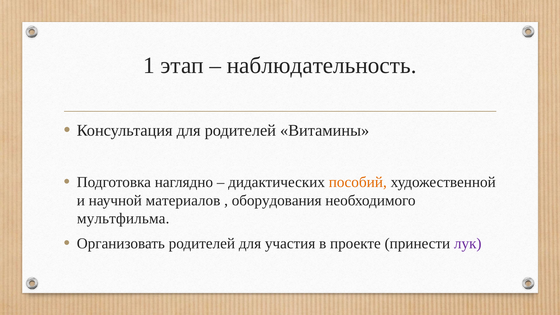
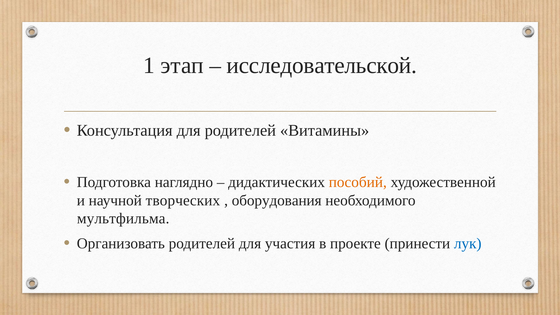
наблюдательность: наблюдательность -> исследовательской
материалов: материалов -> творческих
лук colour: purple -> blue
